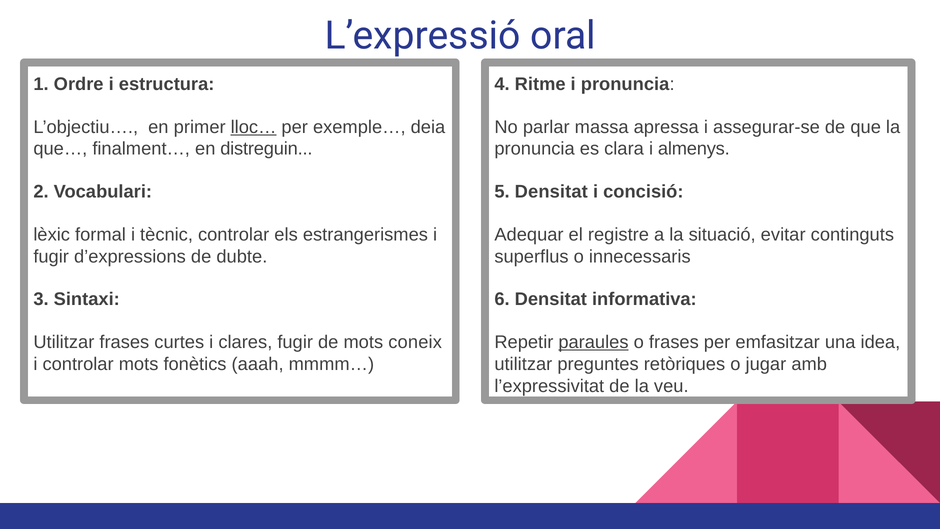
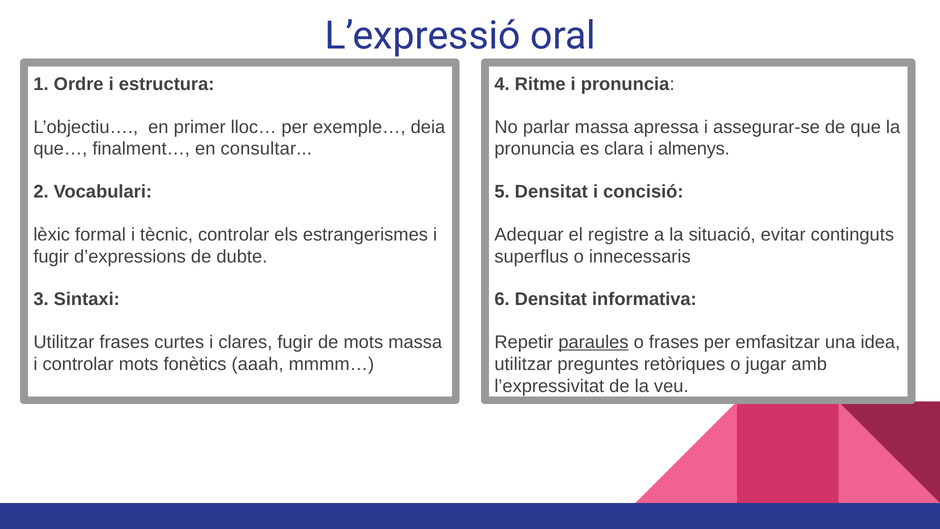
lloc… underline: present -> none
distreguin: distreguin -> consultar
mots coneix: coneix -> massa
